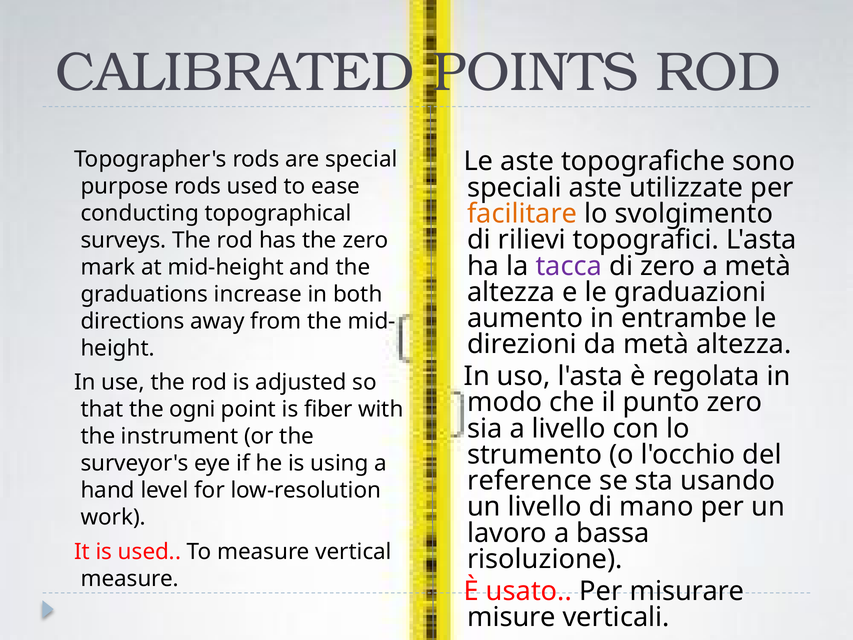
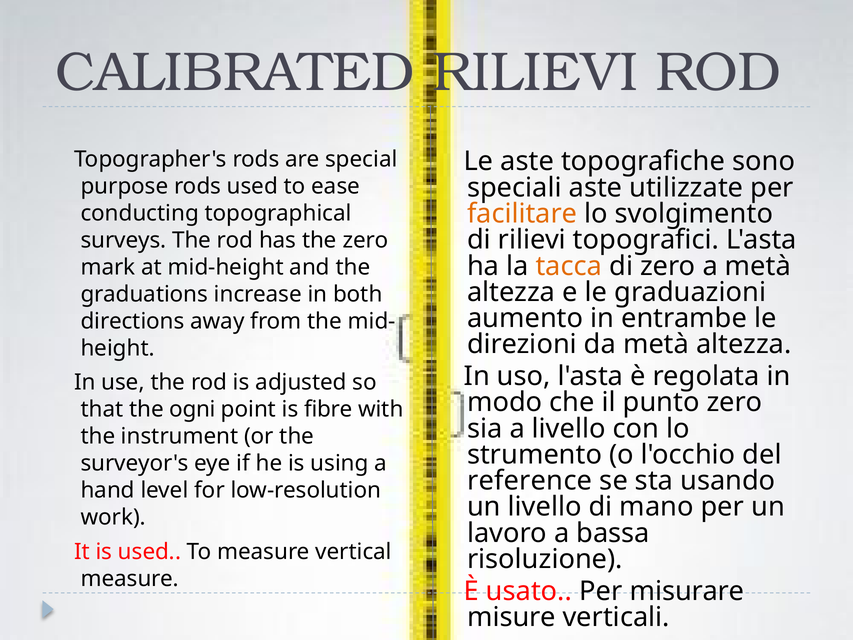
CALIBRATED POINTS: POINTS -> RILIEVI
tacca colour: purple -> orange
fiber: fiber -> fibre
